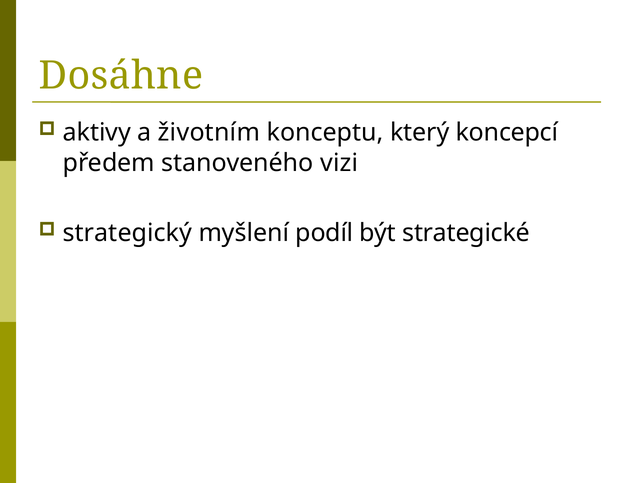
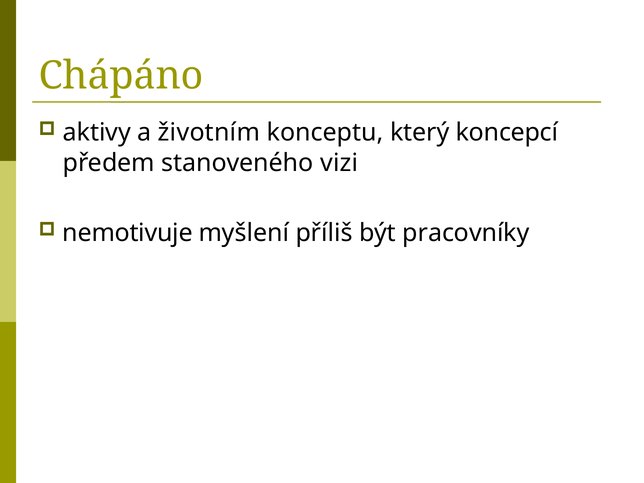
Dosáhne: Dosáhne -> Chápáno
strategický: strategický -> nemotivuje
podíl: podíl -> příliš
strategické: strategické -> pracovníky
